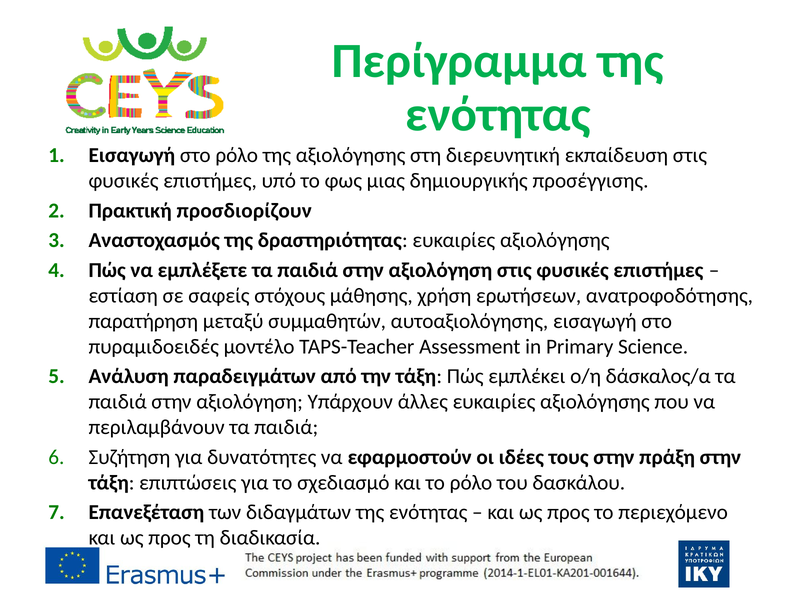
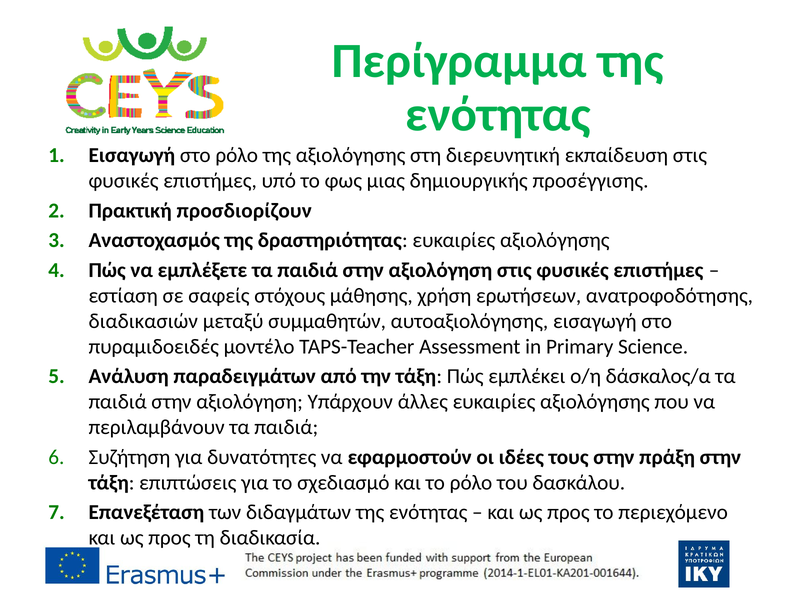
παρατήρηση: παρατήρηση -> διαδικασιών
